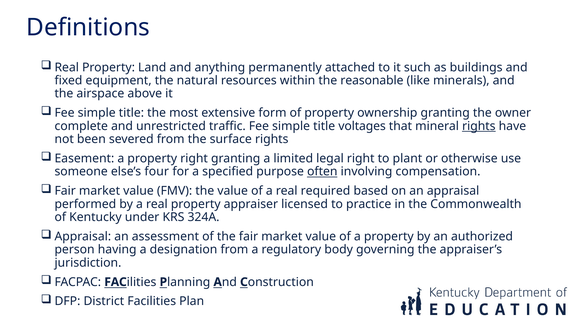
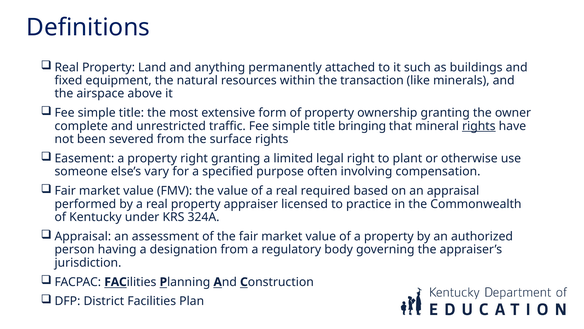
reasonable: reasonable -> transaction
voltages: voltages -> bringing
four: four -> vary
often underline: present -> none
